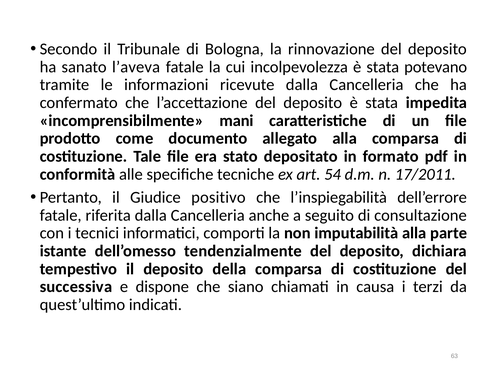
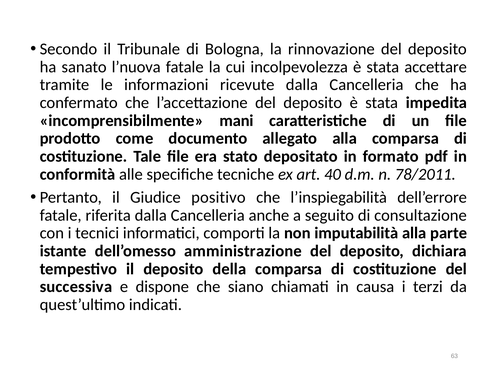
l’aveva: l’aveva -> l’nuova
potevano: potevano -> accettare
54: 54 -> 40
17/2011: 17/2011 -> 78/2011
tendenzialmente: tendenzialmente -> amministrazione
